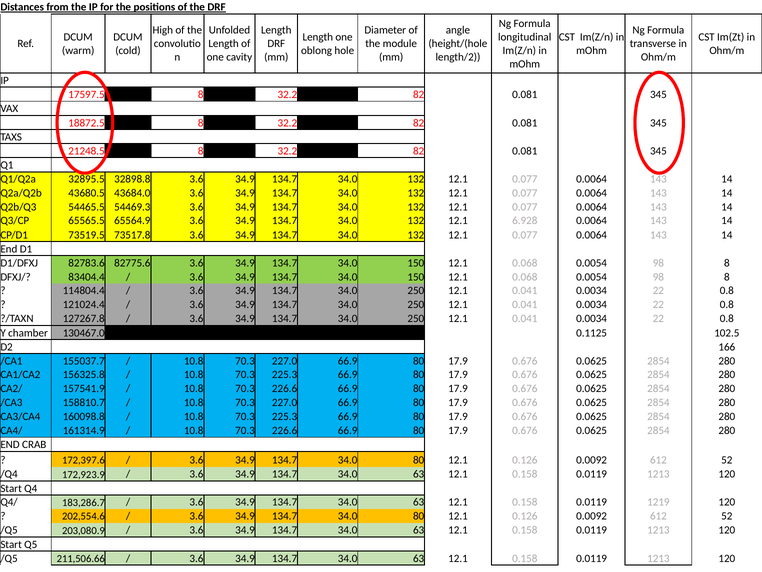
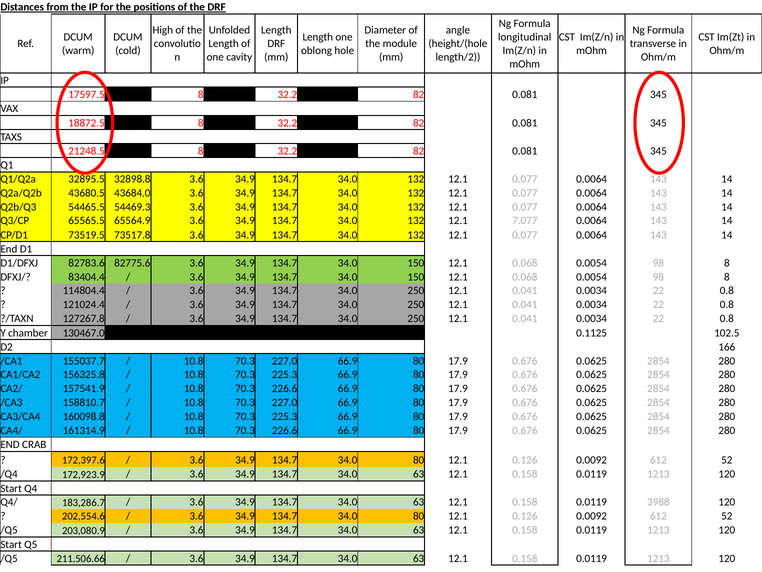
6.928: 6.928 -> 7.077
1219: 1219 -> 3988
